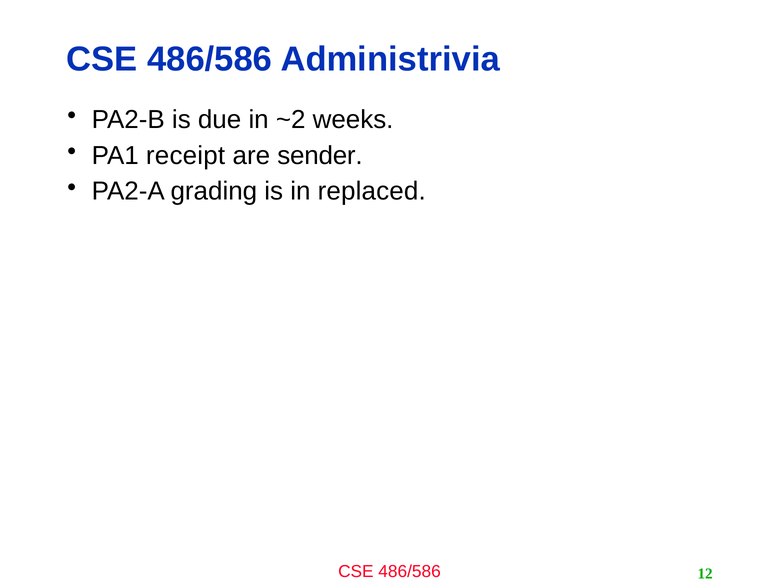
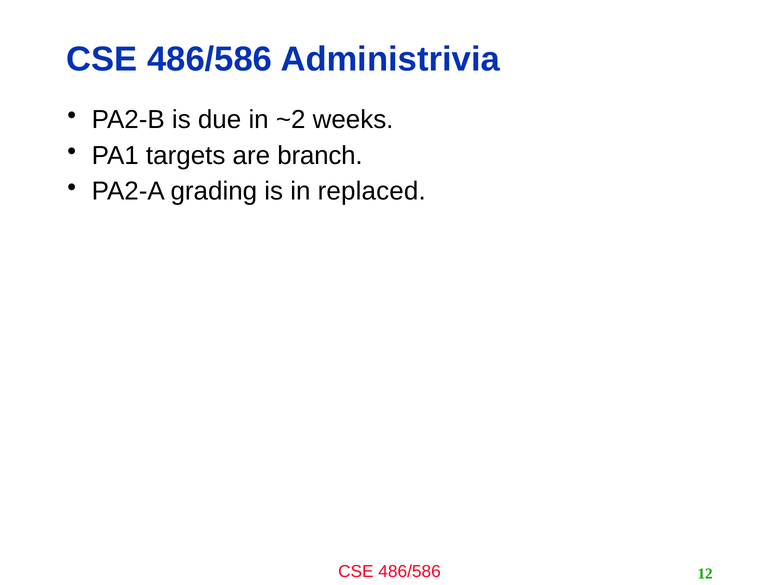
receipt: receipt -> targets
sender: sender -> branch
